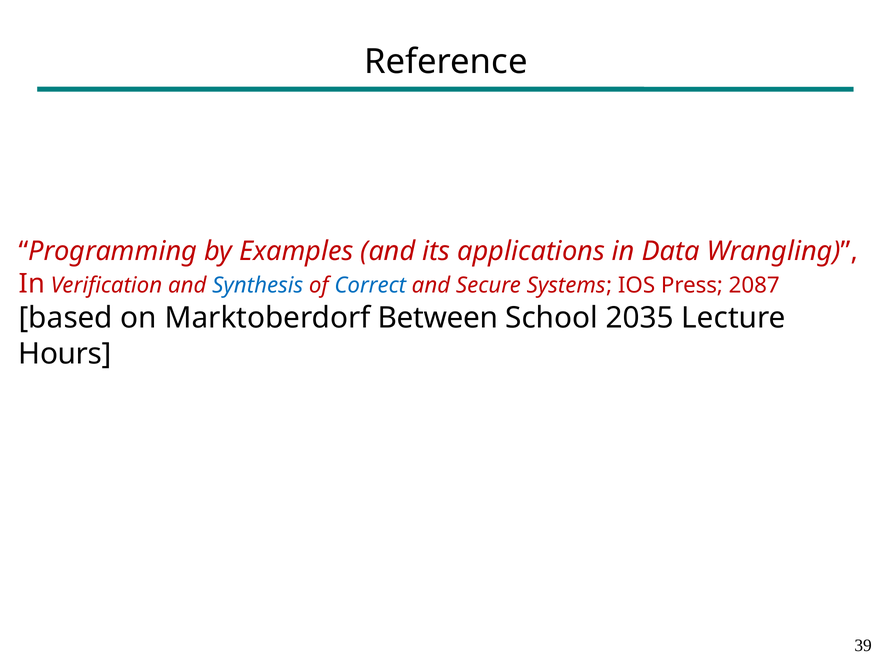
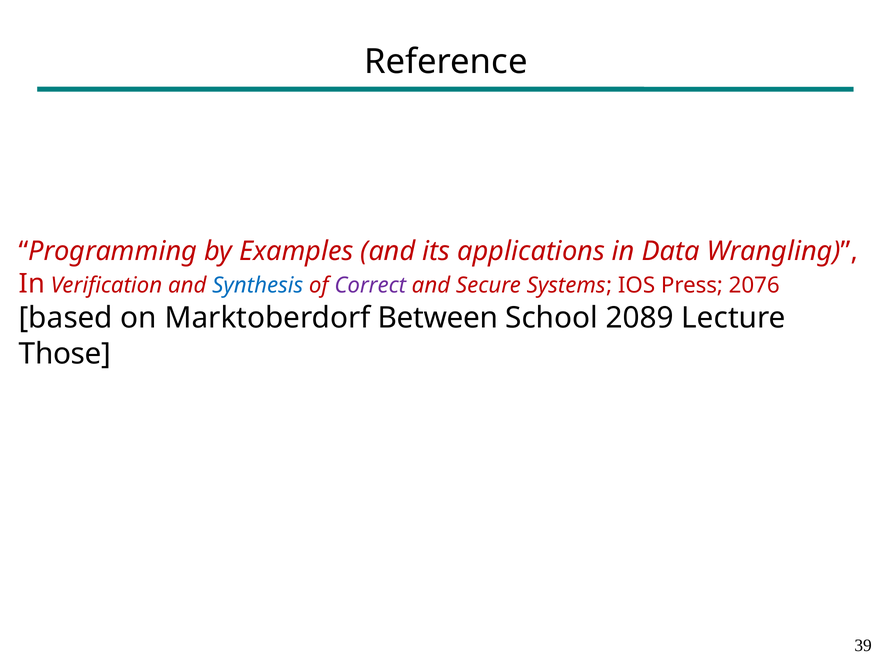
Correct colour: blue -> purple
2087: 2087 -> 2076
2035: 2035 -> 2089
Hours: Hours -> Those
